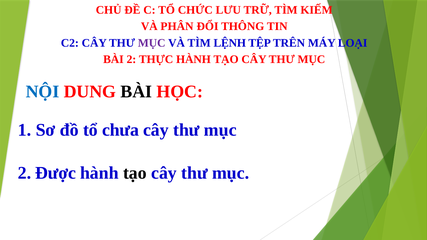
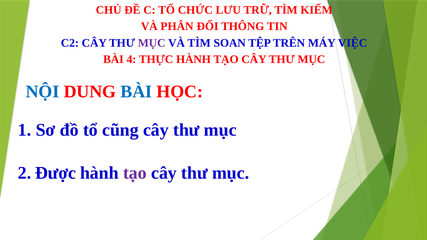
LỆNH: LỆNH -> SOAN
LOẠI: LOẠI -> VIỆC
BÀI 2: 2 -> 4
BÀI at (136, 92) colour: black -> blue
chưa: chưa -> cũng
tạo at (135, 173) colour: black -> purple
